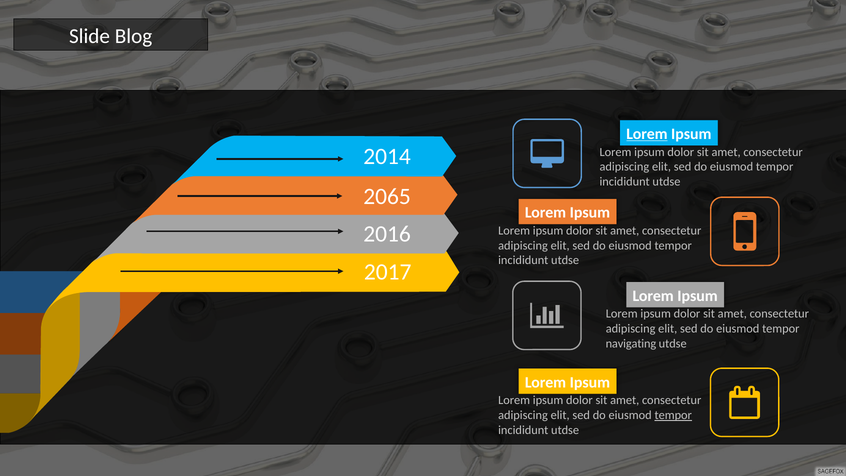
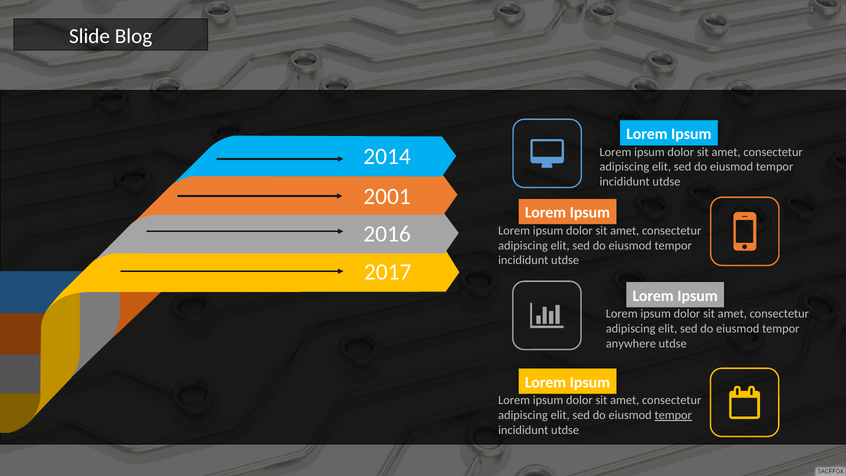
Lorem at (647, 134) underline: present -> none
2065: 2065 -> 2001
navigating: navigating -> anywhere
